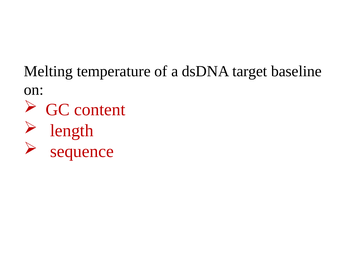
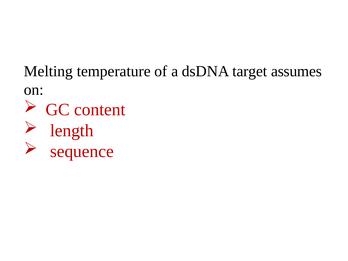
baseline: baseline -> assumes
